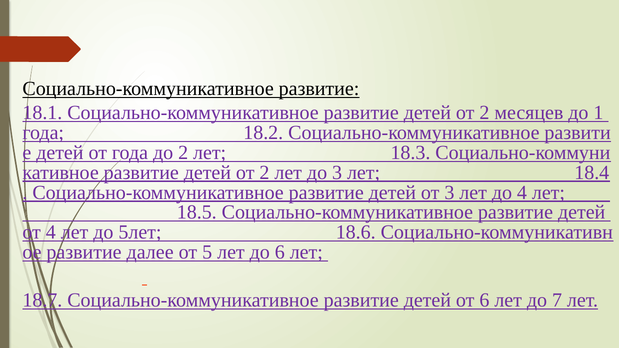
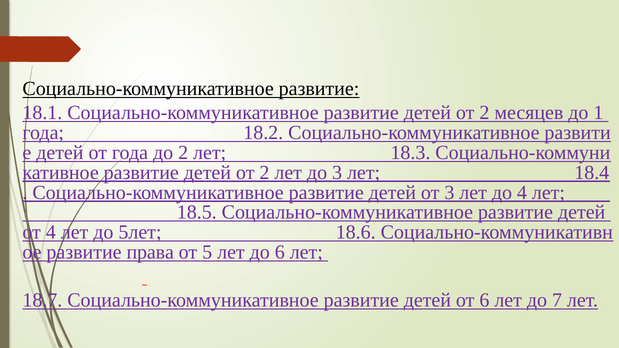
далее: далее -> права
